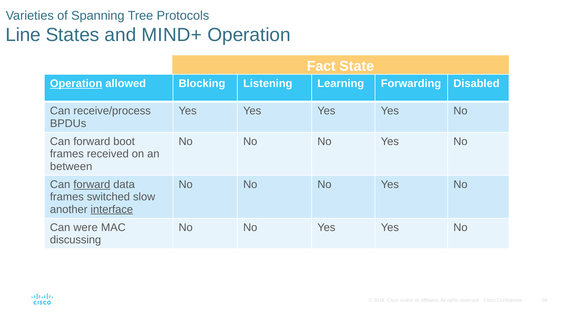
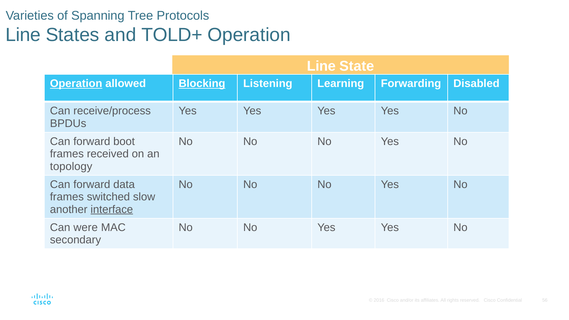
MIND+: MIND+ -> TOLD+
Fact at (321, 66): Fact -> Line
Blocking underline: none -> present
between: between -> topology
forward at (92, 185) underline: present -> none
discussing: discussing -> secondary
